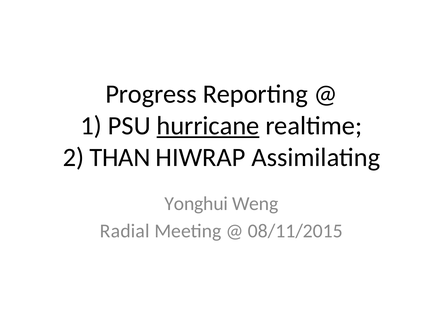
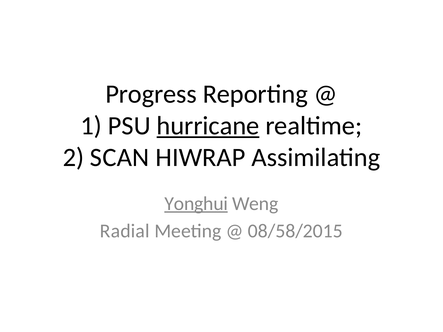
THAN: THAN -> SCAN
Yonghui underline: none -> present
08/11/2015: 08/11/2015 -> 08/58/2015
